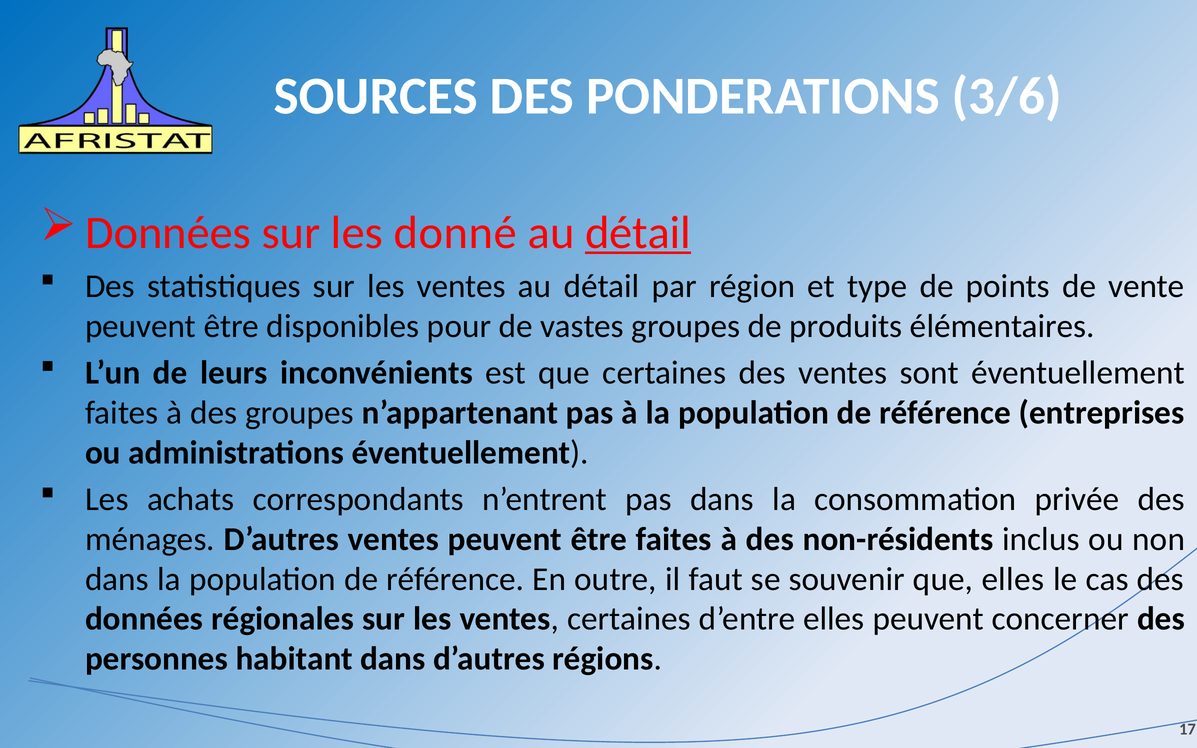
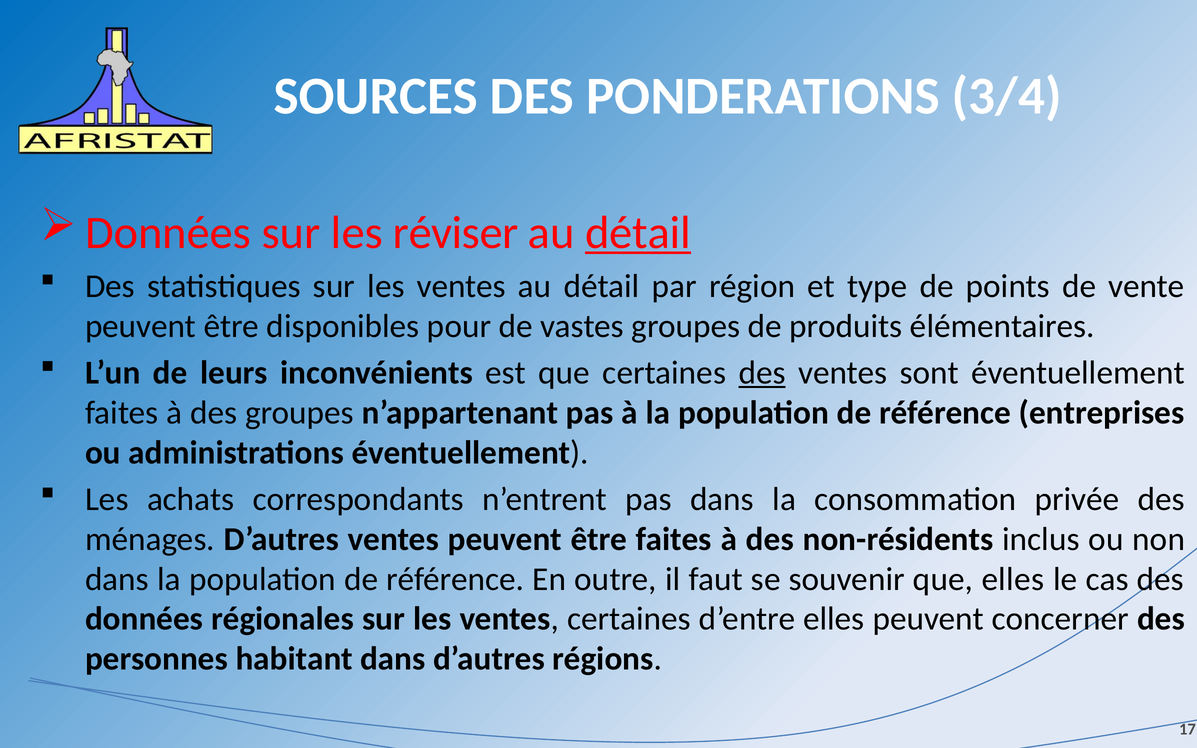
3/6: 3/6 -> 3/4
donné: donné -> réviser
des at (762, 373) underline: none -> present
